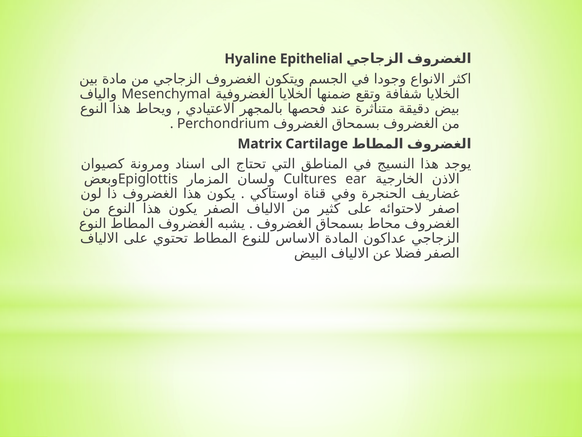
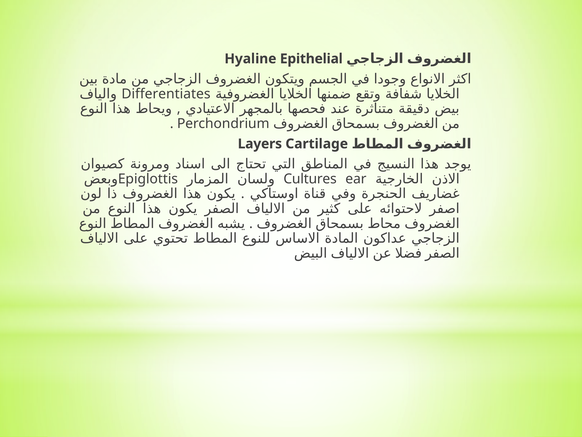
Mesenchymal: Mesenchymal -> Differentiates
Matrix: Matrix -> Layers
